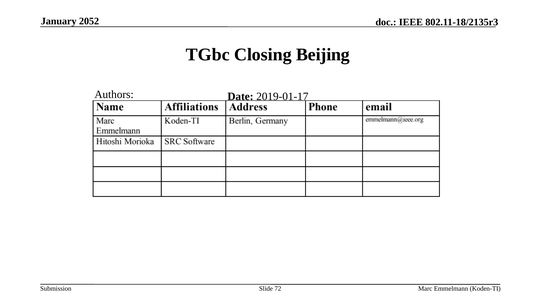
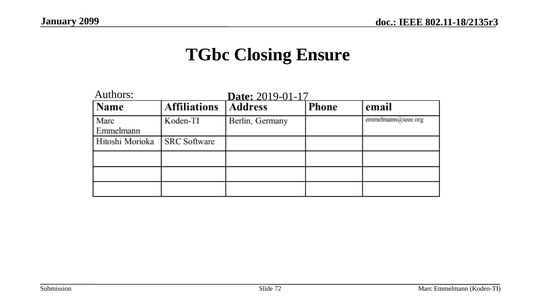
2052: 2052 -> 2099
Beijing: Beijing -> Ensure
